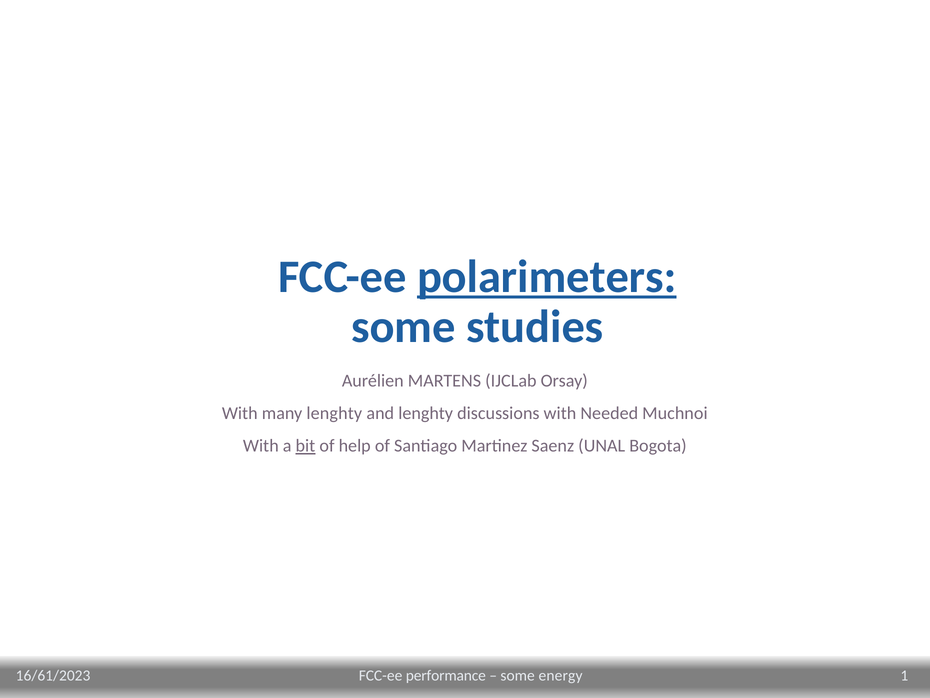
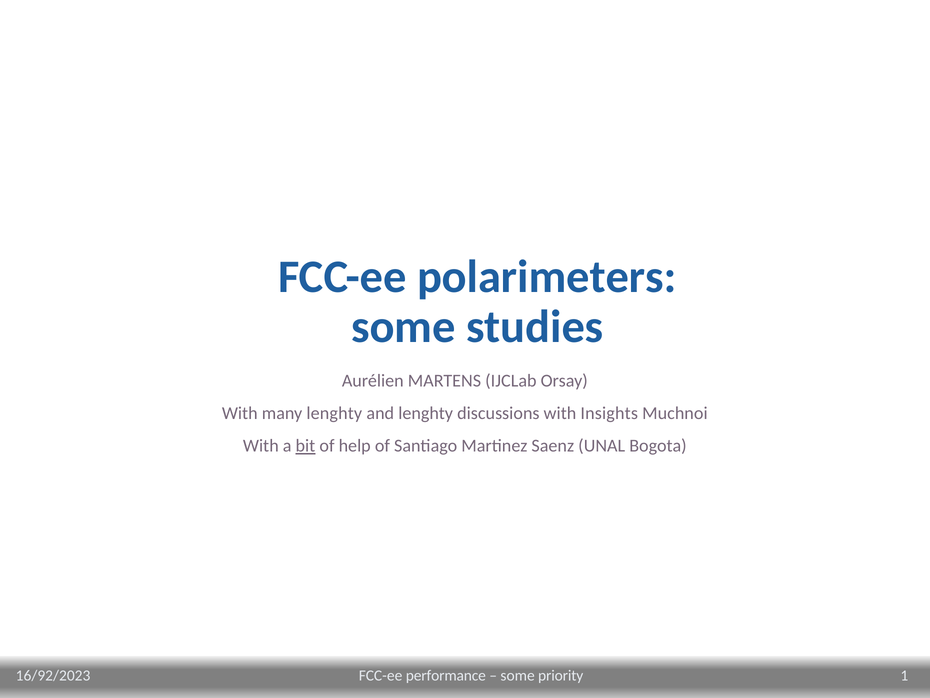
polarimeters underline: present -> none
Needed: Needed -> Insights
16/61/2023: 16/61/2023 -> 16/92/2023
energy: energy -> priority
